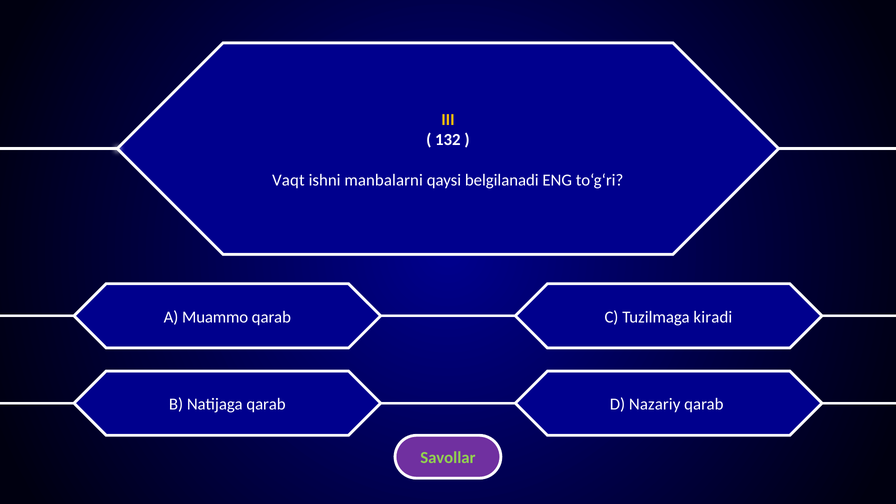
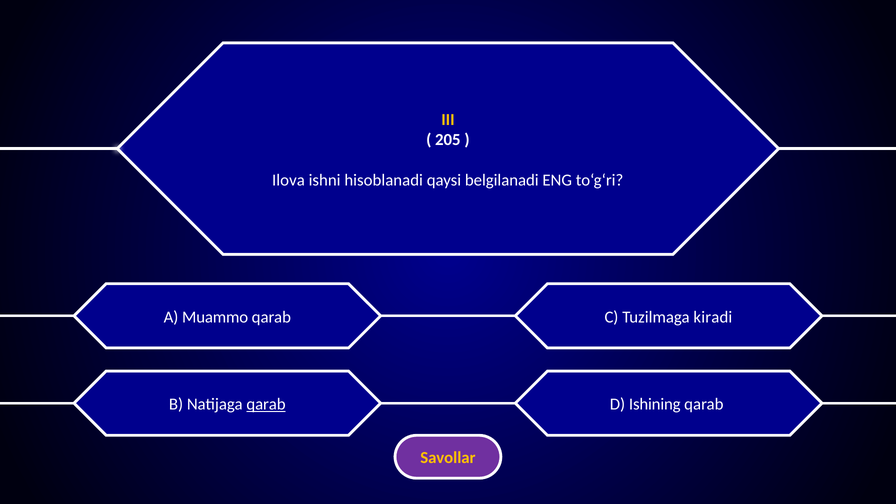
132: 132 -> 205
Vaqt: Vaqt -> Ilova
manbalarni: manbalarni -> hisoblanadi
qarab at (266, 404) underline: none -> present
Nazariy: Nazariy -> Ishining
Savollar colour: light green -> yellow
